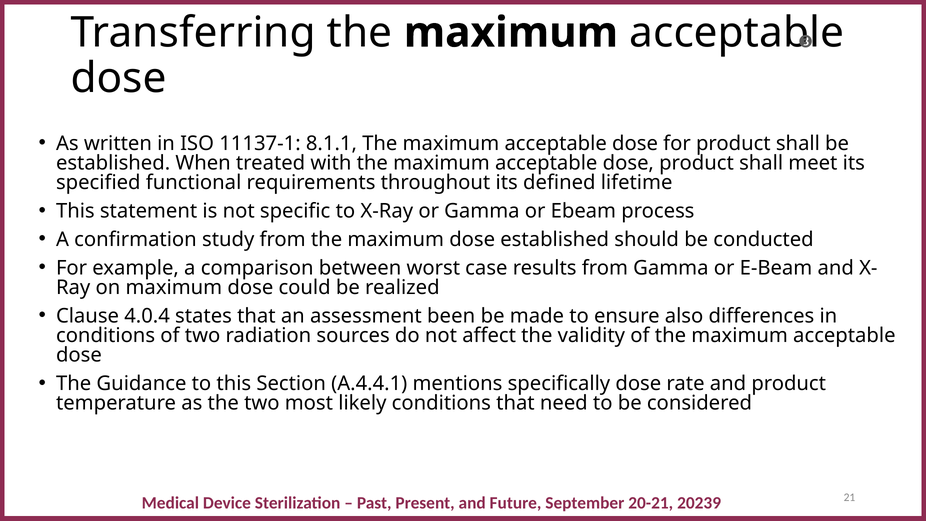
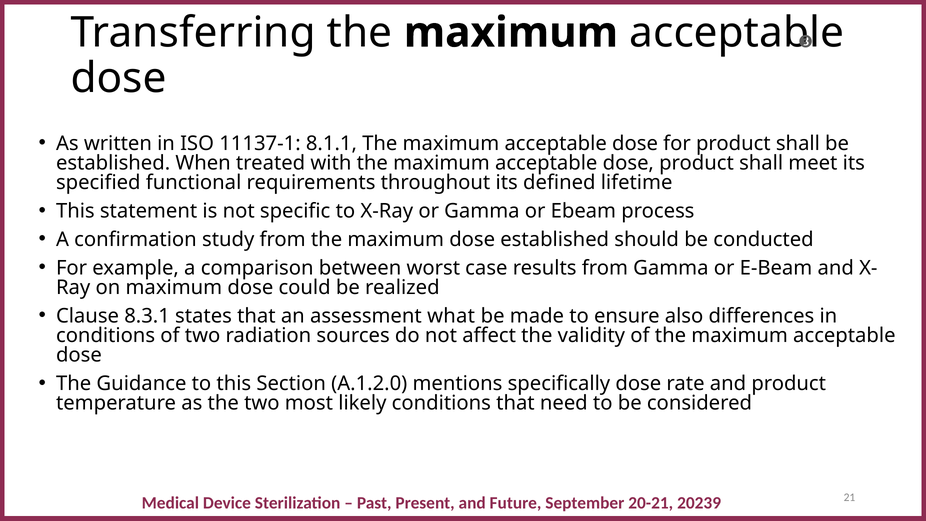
4.0.4: 4.0.4 -> 8.3.1
been: been -> what
A.4.4.1: A.4.4.1 -> A.1.2.0
